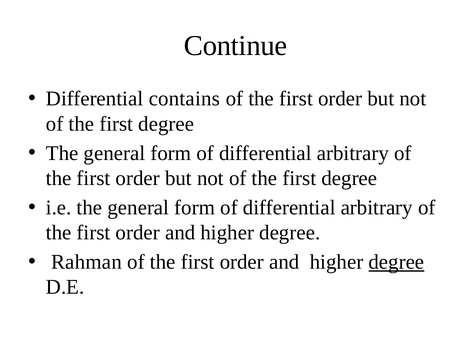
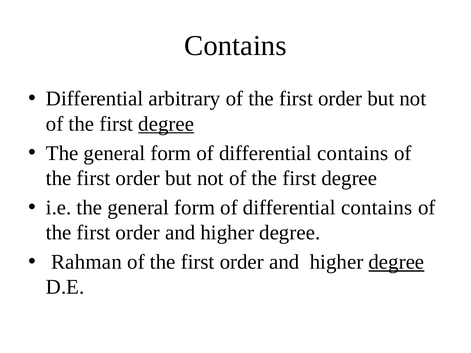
Continue at (236, 46): Continue -> Contains
contains: contains -> arbitrary
degree at (166, 124) underline: none -> present
arbitrary at (353, 153): arbitrary -> contains
arbitrary at (377, 208): arbitrary -> contains
